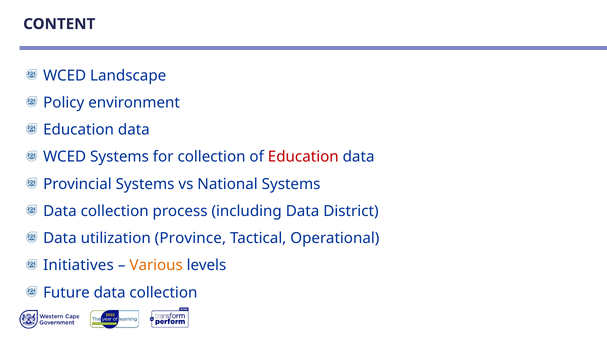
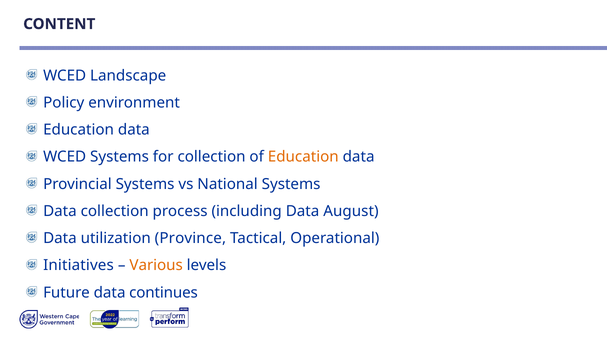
Education at (303, 157) colour: red -> orange
District: District -> August
Future data collection: collection -> continues
